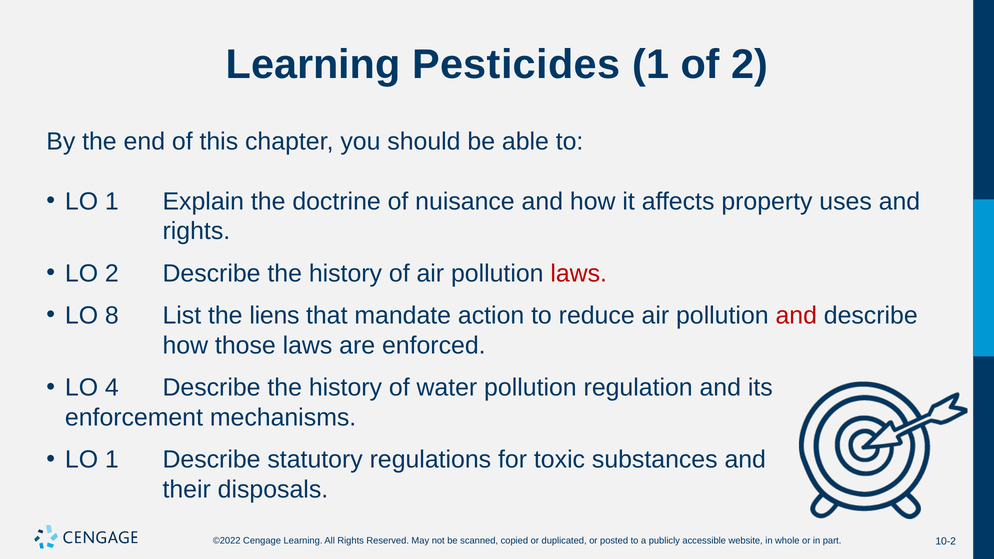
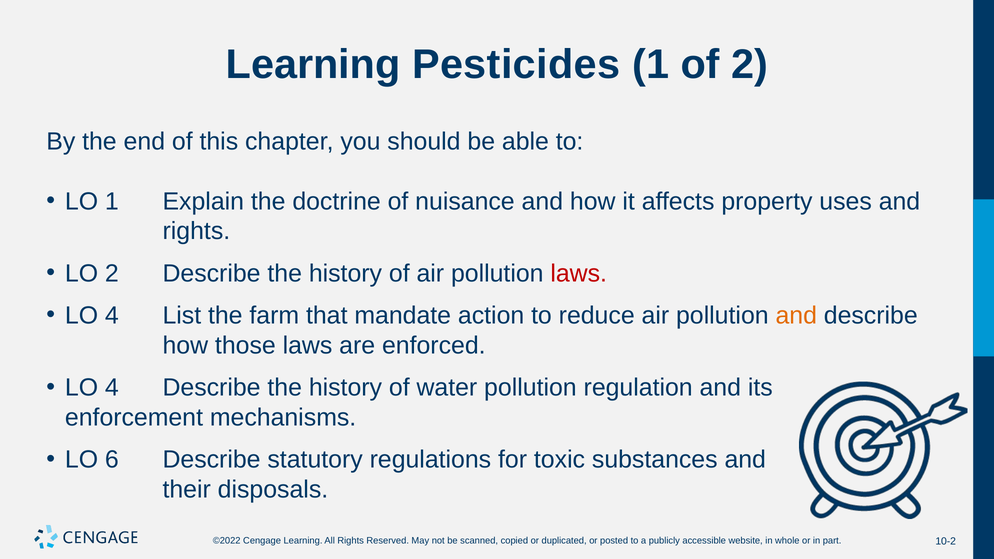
8 at (112, 316): 8 -> 4
liens: liens -> farm
and at (796, 316) colour: red -> orange
1 at (112, 460): 1 -> 6
